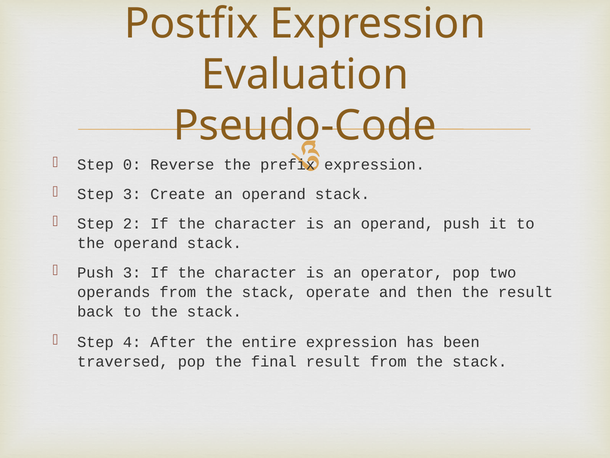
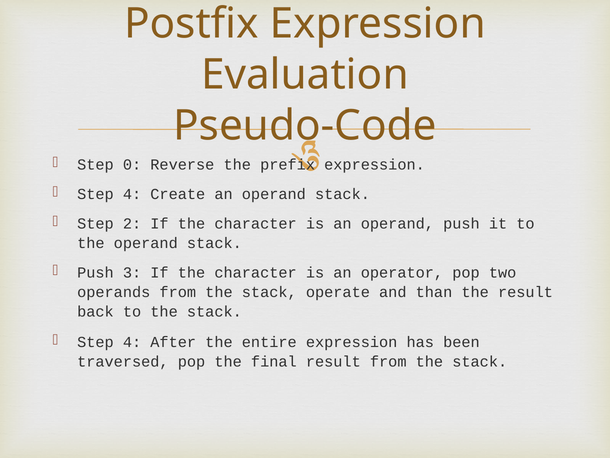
3 at (132, 194): 3 -> 4
then: then -> than
